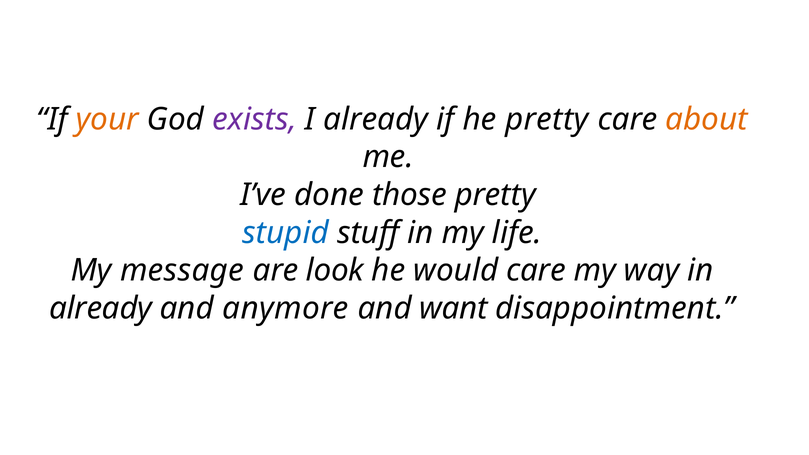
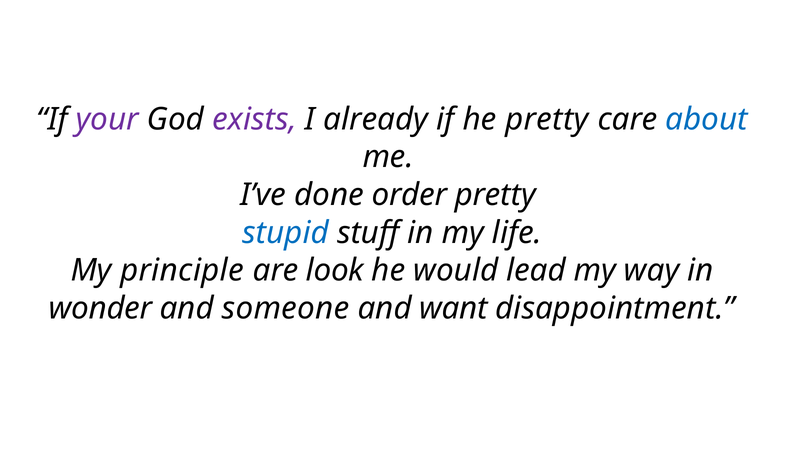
your colour: orange -> purple
about colour: orange -> blue
those: those -> order
message: message -> principle
would care: care -> lead
already at (101, 308): already -> wonder
anymore: anymore -> someone
